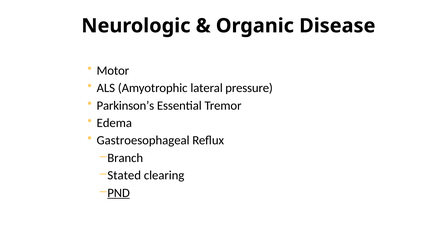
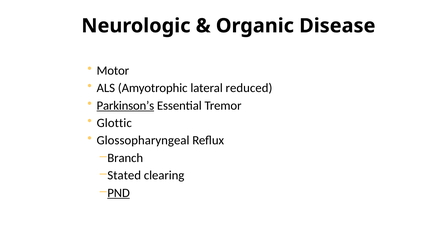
pressure: pressure -> reduced
Parkinson’s underline: none -> present
Edema: Edema -> Glottic
Gastroesophageal: Gastroesophageal -> Glossopharyngeal
